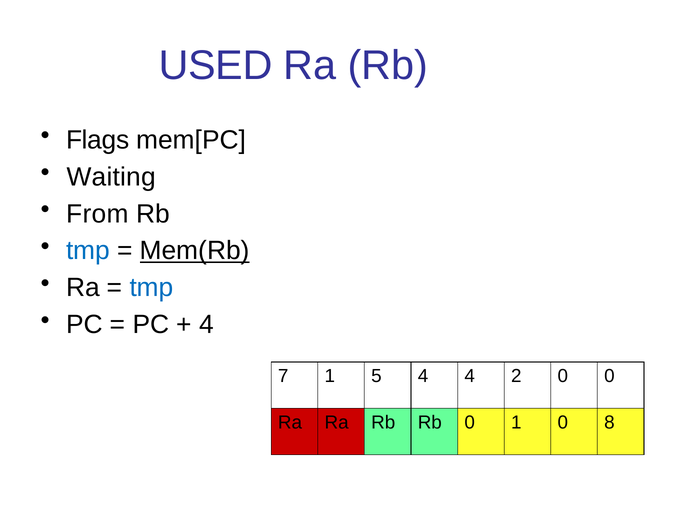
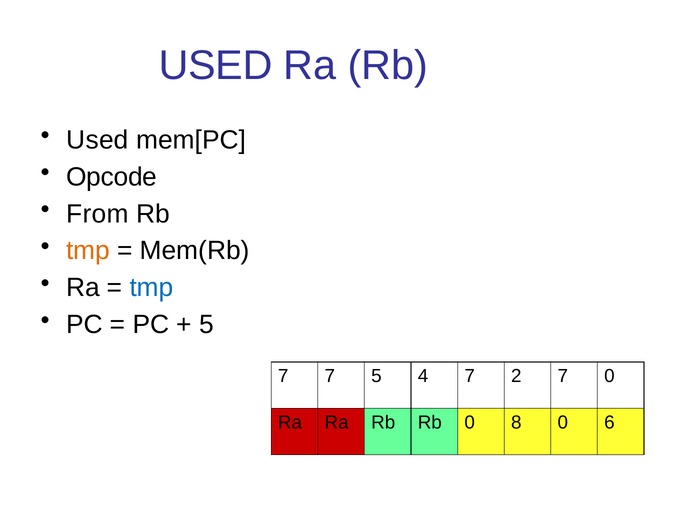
Flags at (98, 140): Flags -> Used
Waiting: Waiting -> Opcode
tmp at (88, 251) colour: blue -> orange
Mem(Rb underline: present -> none
4 at (206, 324): 4 -> 5
7 1: 1 -> 7
4 4: 4 -> 7
2 0: 0 -> 7
0 1: 1 -> 8
8: 8 -> 6
